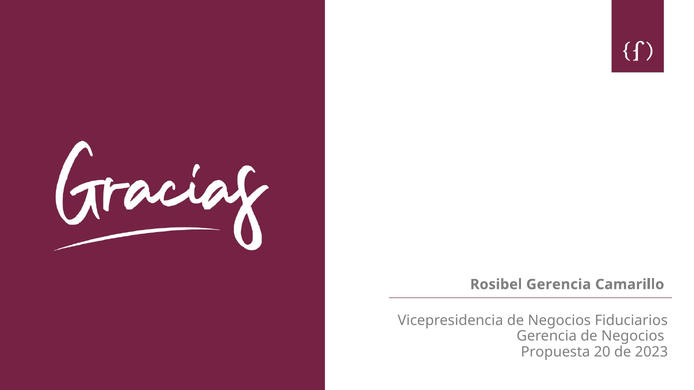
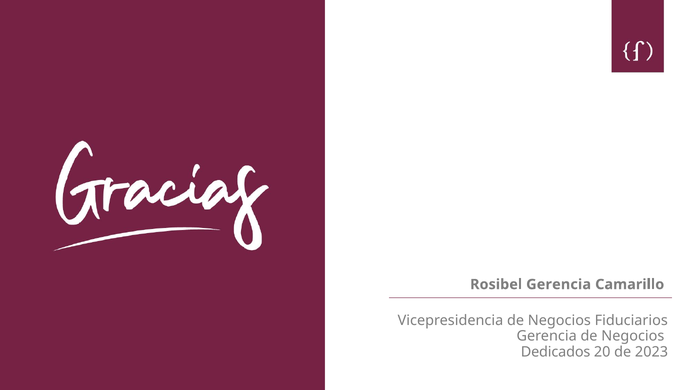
Propuesta: Propuesta -> Dedicados
